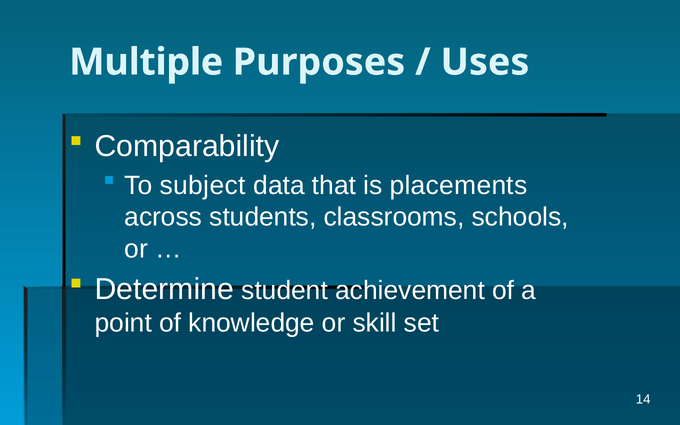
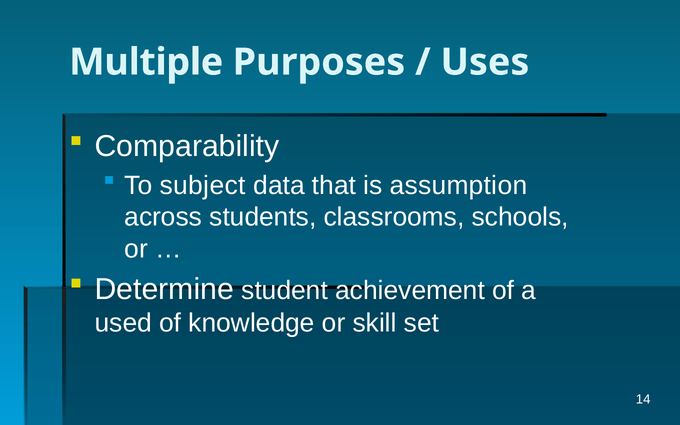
placements: placements -> assumption
point: point -> used
